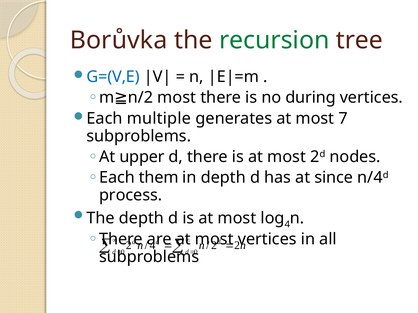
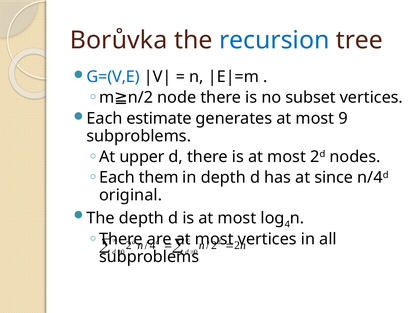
recursion colour: green -> blue
most at (177, 98): most -> node
during: during -> subset
multiple: multiple -> estimate
7: 7 -> 9
process: process -> original
